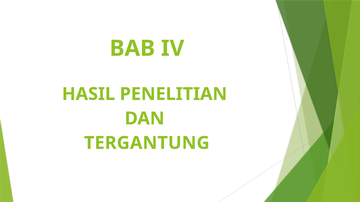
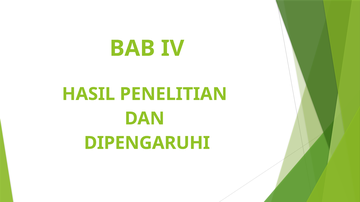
TERGANTUNG: TERGANTUNG -> DIPENGARUHI
